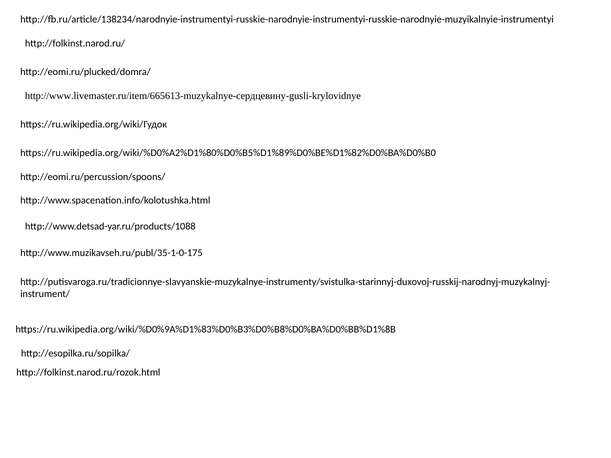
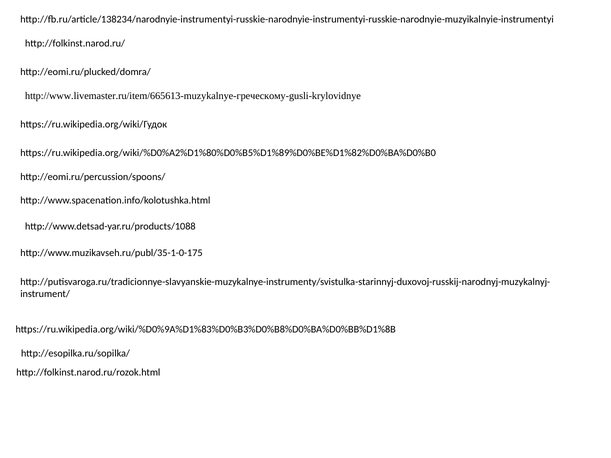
http://www.livemaster.ru/item/665613-muzykalnye-сердцевину-gusli-krylovidnye: http://www.livemaster.ru/item/665613-muzykalnye-сердцевину-gusli-krylovidnye -> http://www.livemaster.ru/item/665613-muzykalnye-греческому-gusli-krylovidnye
